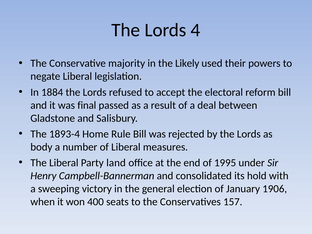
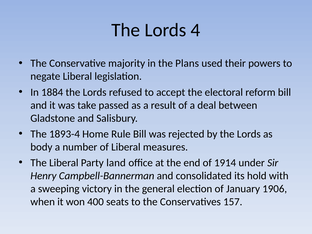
Likely: Likely -> Plans
final: final -> take
1995: 1995 -> 1914
